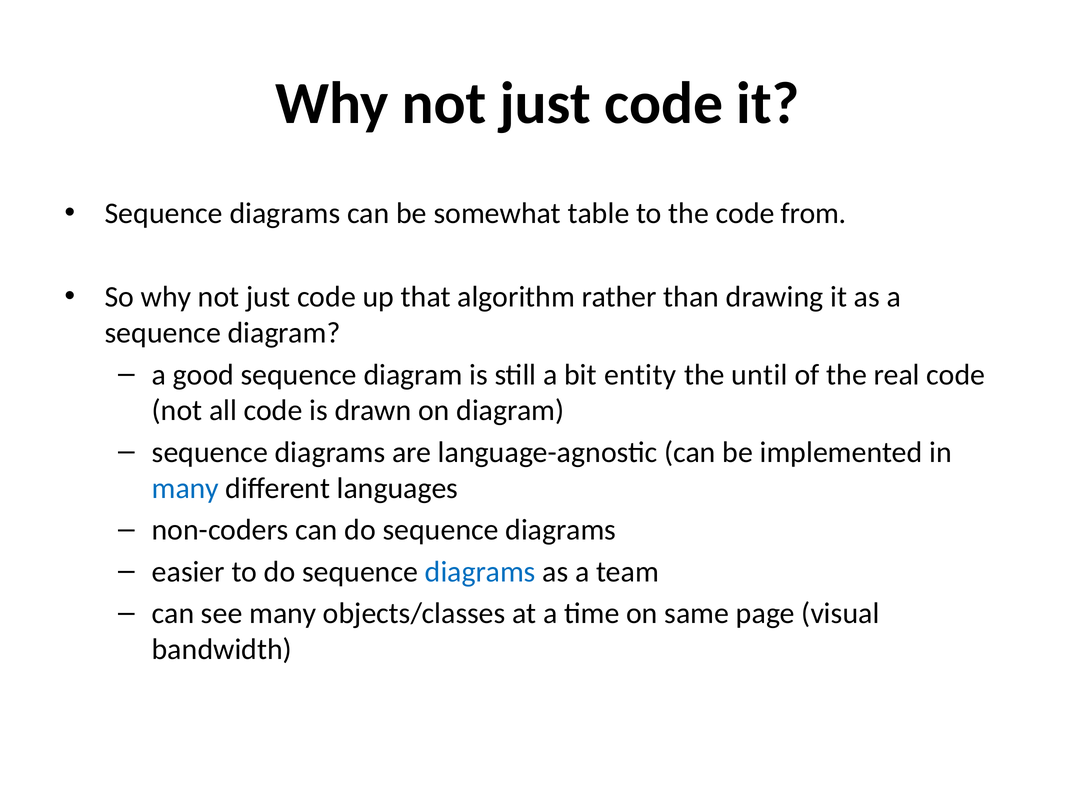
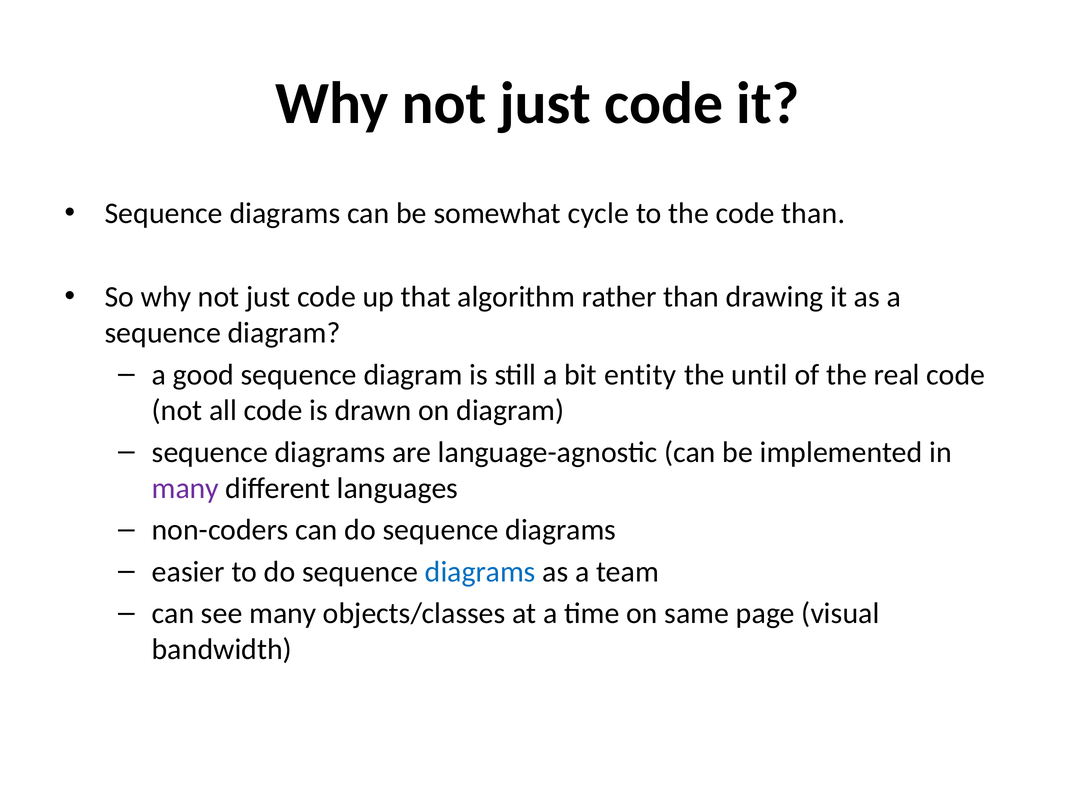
table: table -> cycle
code from: from -> than
many at (185, 488) colour: blue -> purple
